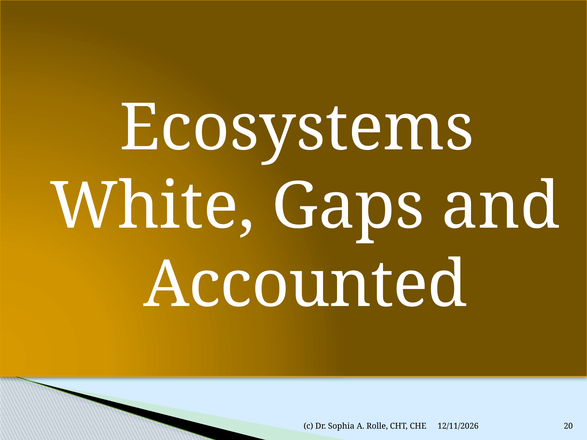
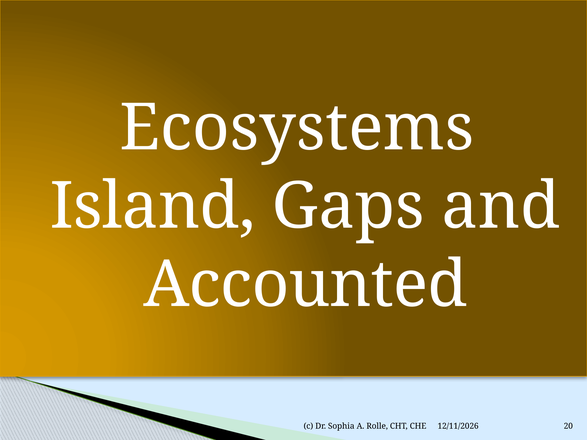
White: White -> Island
